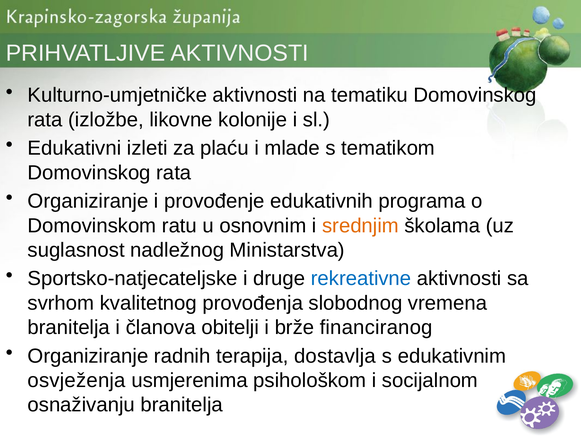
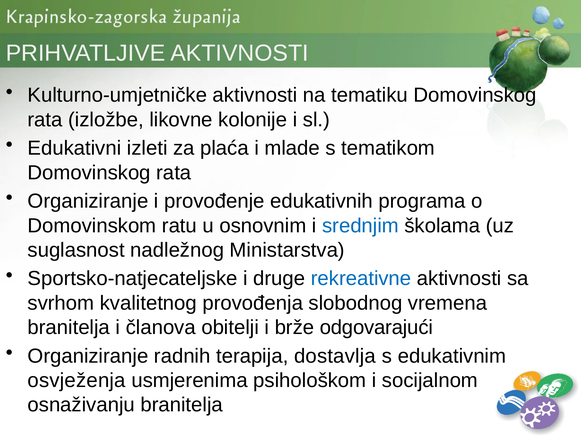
plaću: plaću -> plaća
srednjim colour: orange -> blue
financiranog: financiranog -> odgovarajući
